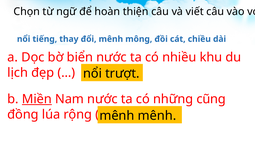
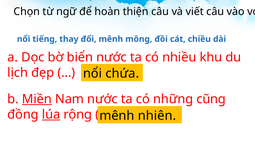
trượt: trượt -> chứa
lúa underline: none -> present
mênh at (157, 115): mênh -> nhiên
